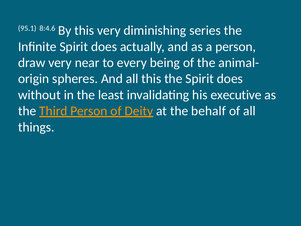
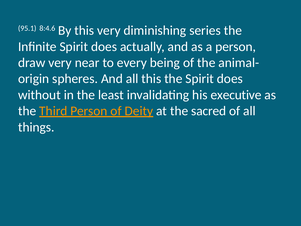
behalf: behalf -> sacred
